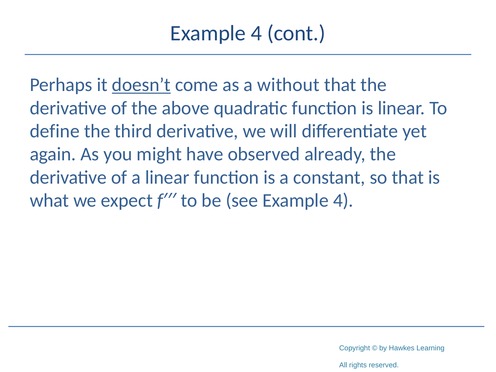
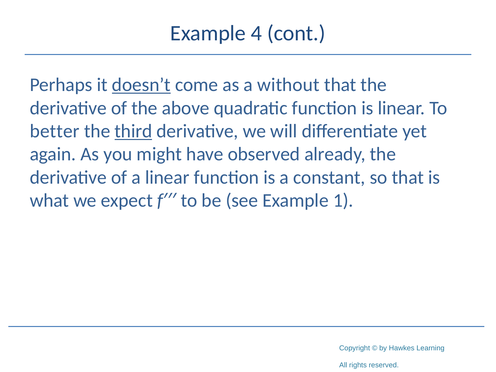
define: define -> better
third underline: none -> present
see Example 4: 4 -> 1
